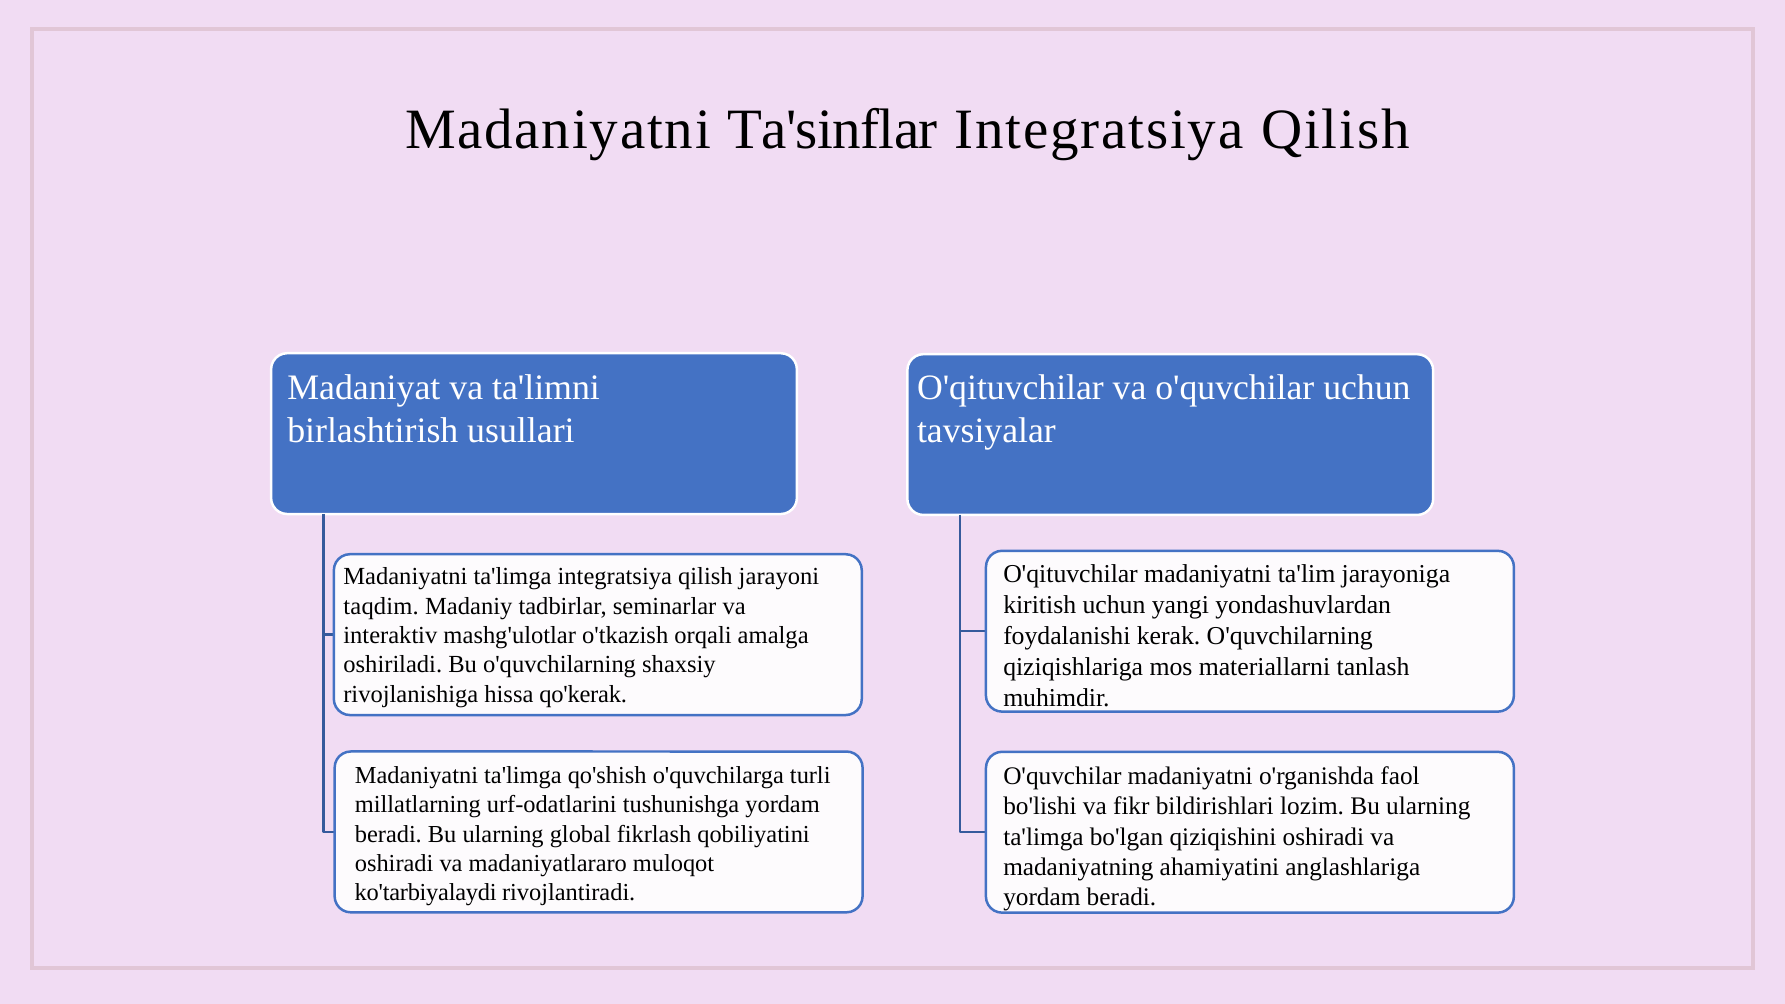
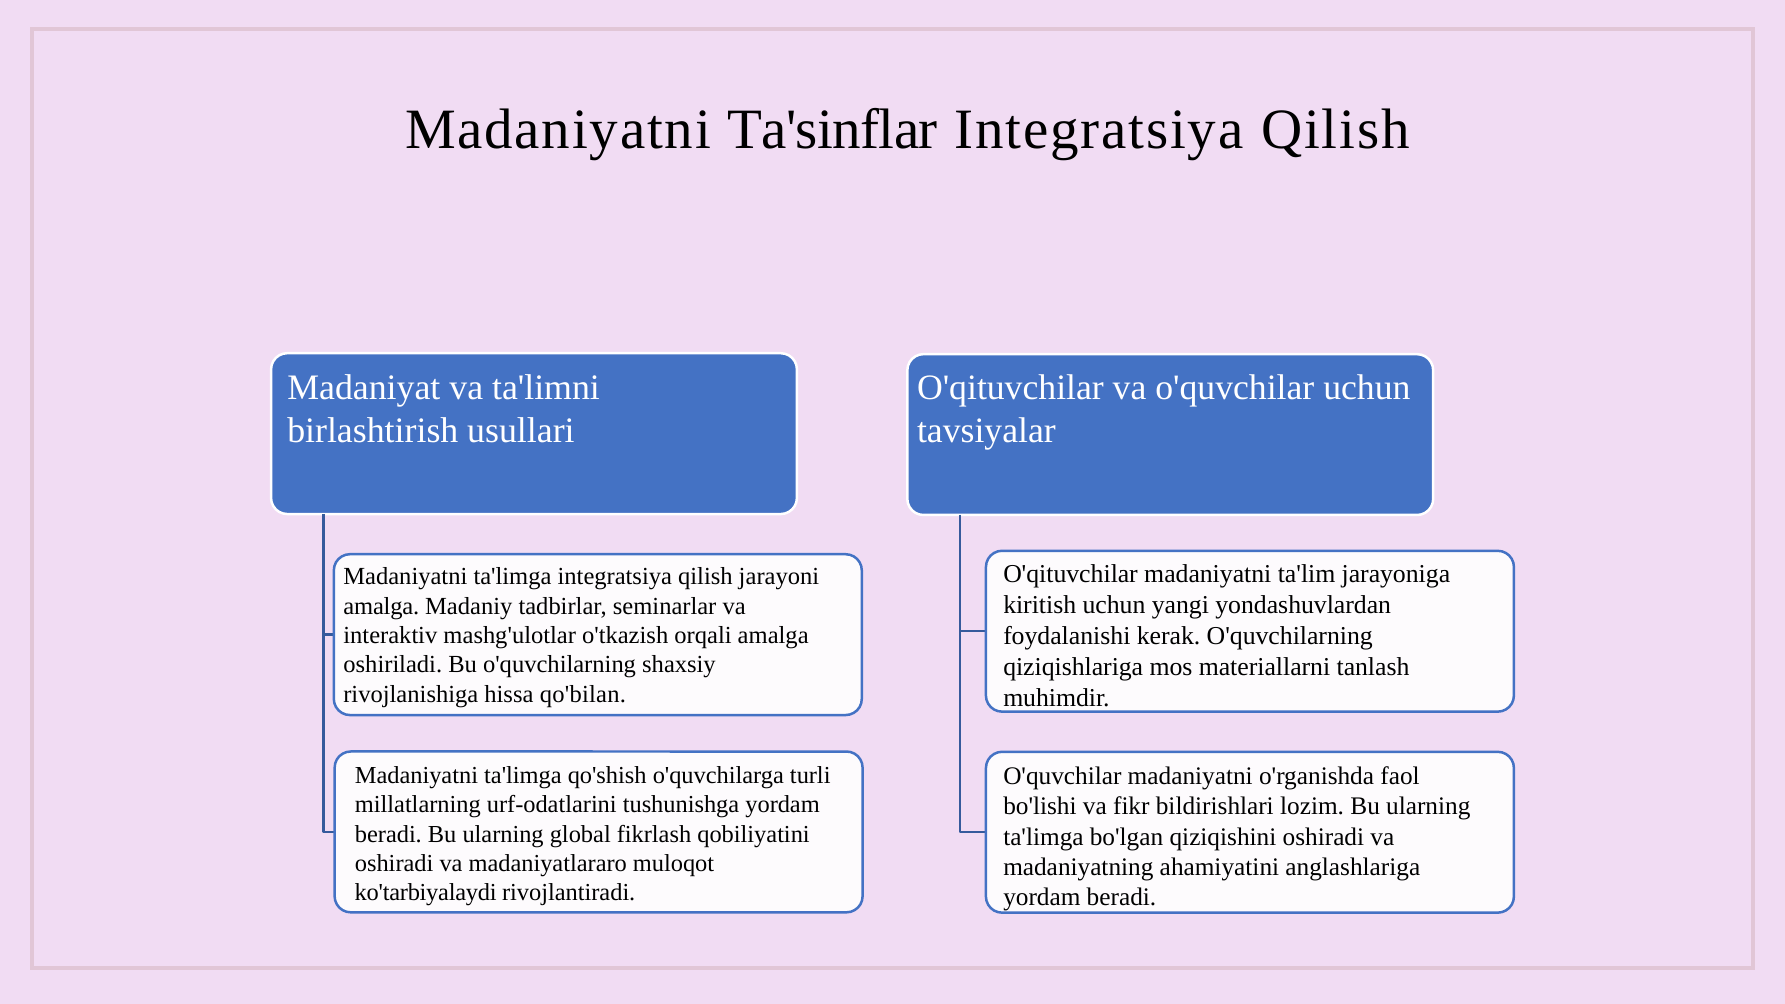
taqdim at (381, 606): taqdim -> amalga
qo'kerak: qo'kerak -> qo'bilan
